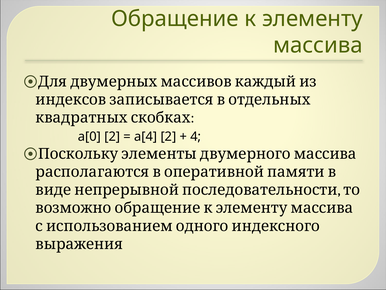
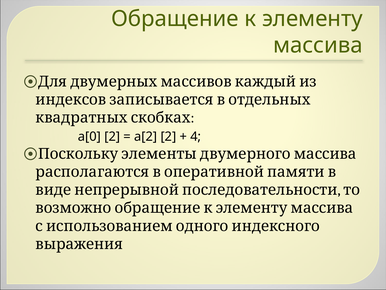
a[4: a[4 -> a[2
